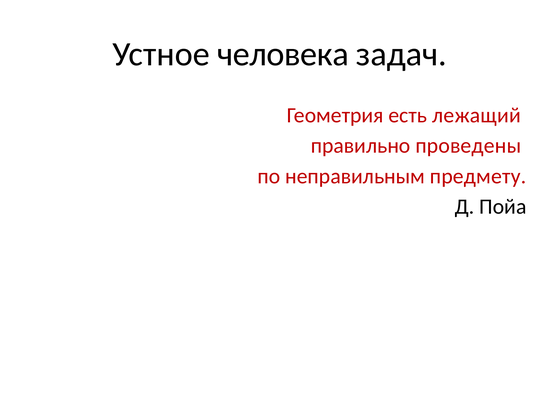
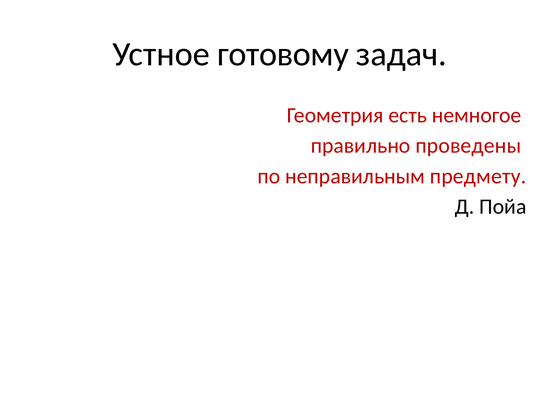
человека: человека -> готовому
лежащий: лежащий -> немногое
